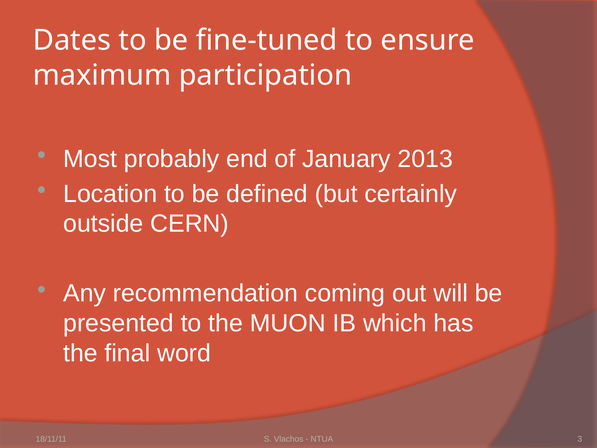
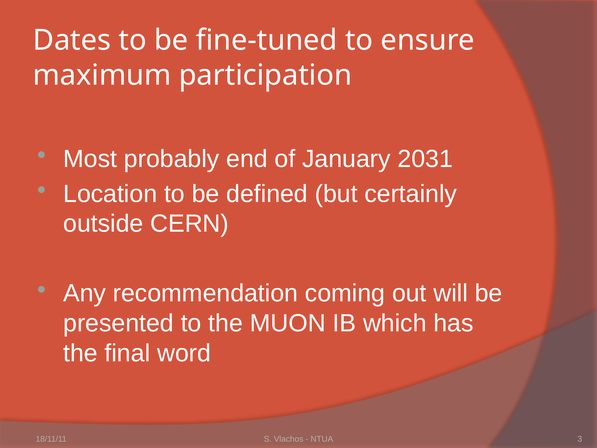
2013: 2013 -> 2031
